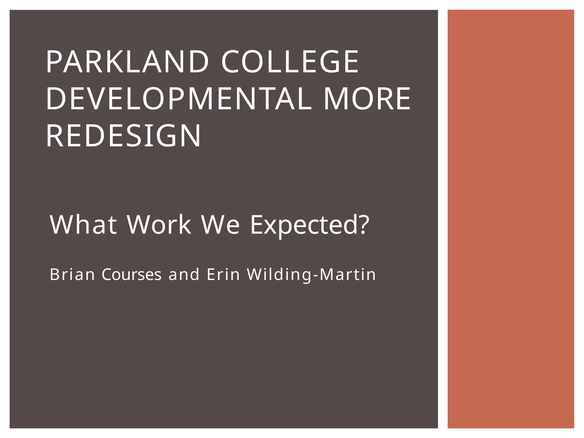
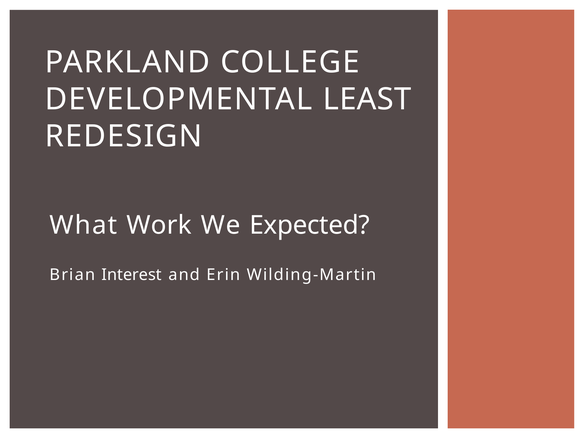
MORE: MORE -> LEAST
Courses: Courses -> Interest
